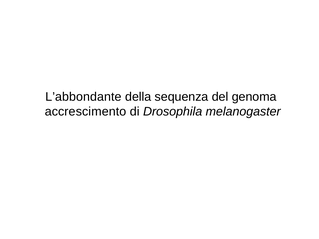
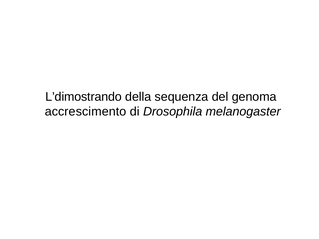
L’abbondante: L’abbondante -> L’dimostrando
